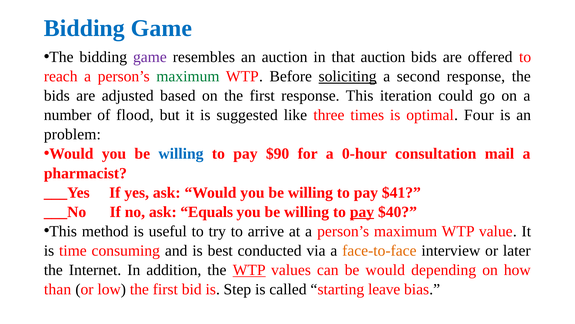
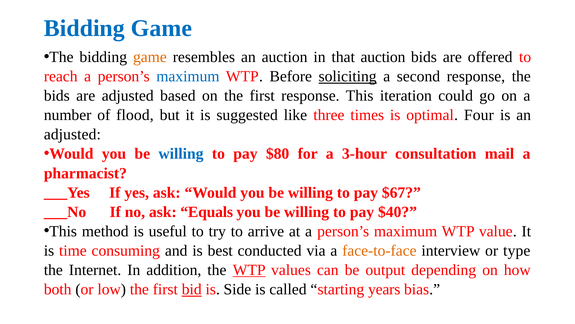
game at (150, 57) colour: purple -> orange
maximum at (188, 76) colour: green -> blue
problem at (72, 134): problem -> adjusted
$90: $90 -> $80
0-hour: 0-hour -> 3-hour
$41: $41 -> $67
pay at (362, 212) underline: present -> none
later: later -> type
be would: would -> output
than: than -> both
bid underline: none -> present
Step: Step -> Side
leave: leave -> years
